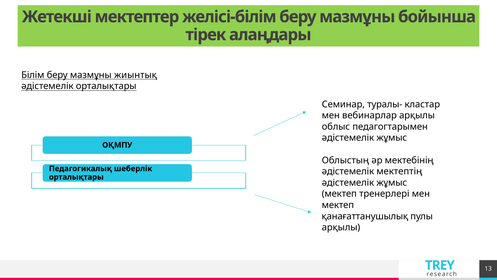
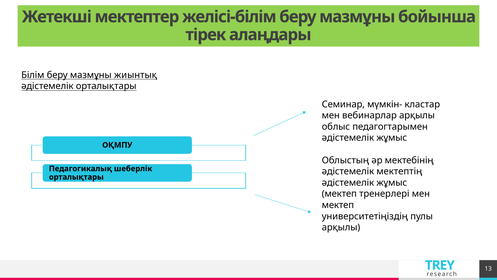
туралы-: туралы- -> мүмкін-
қанағаттанушылық: қанағаттанушылық -> университетіңіздің
